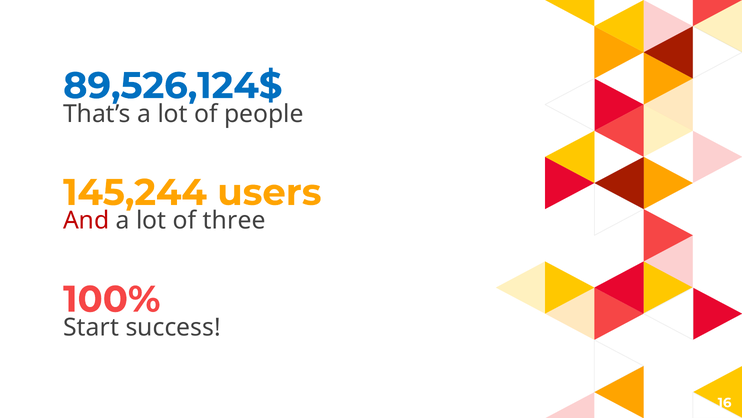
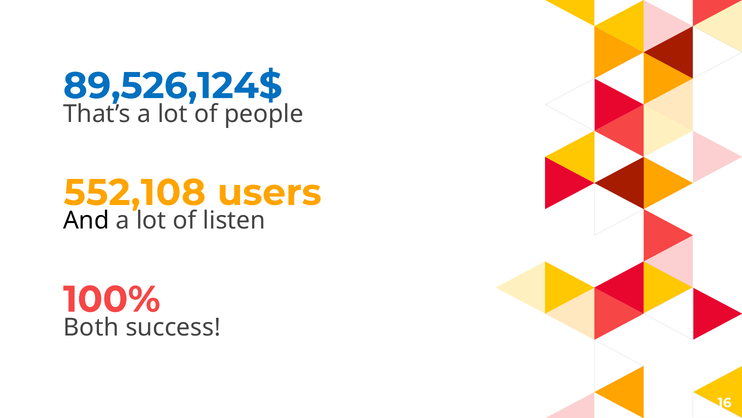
145,244: 145,244 -> 552,108
And colour: red -> black
three: three -> listen
Start: Start -> Both
